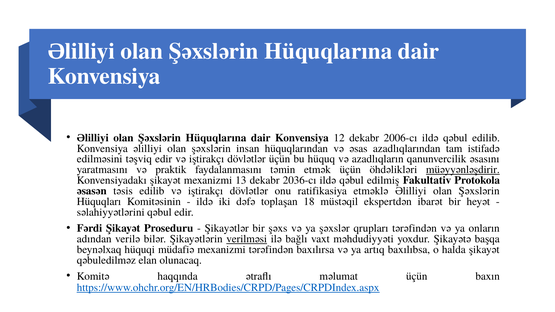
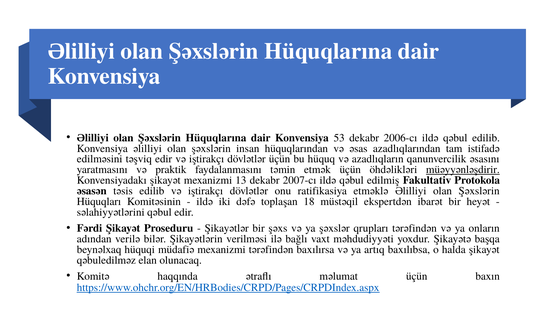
12: 12 -> 53
2036-cı: 2036-cı -> 2007-cı
verilməsi underline: present -> none
